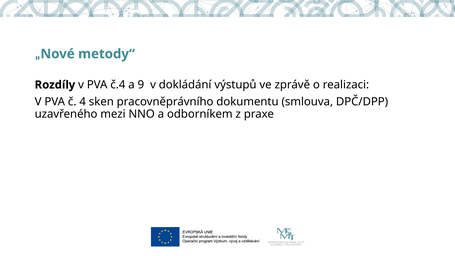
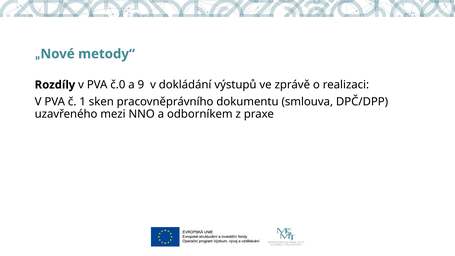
č.4: č.4 -> č.0
4: 4 -> 1
